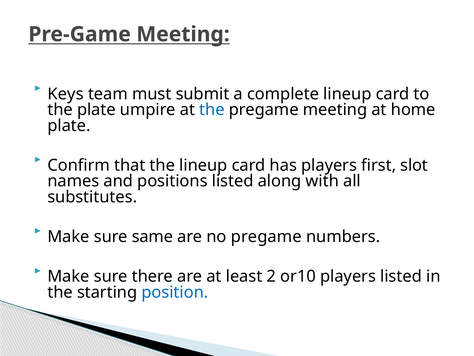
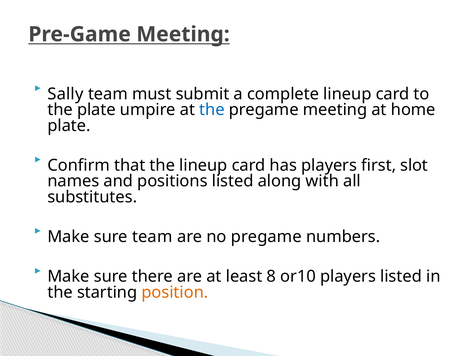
Keys: Keys -> Sally
sure same: same -> team
2: 2 -> 8
position colour: blue -> orange
